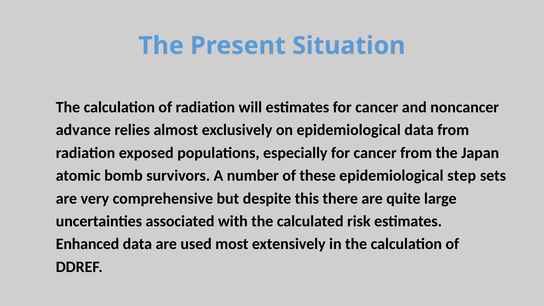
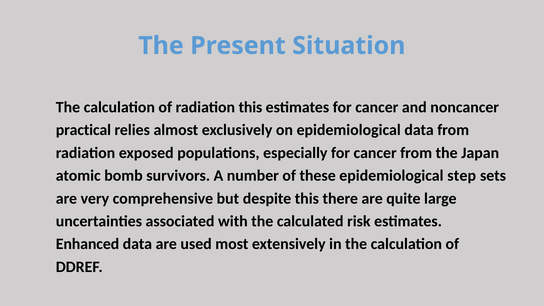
radiation will: will -> this
advance: advance -> practical
